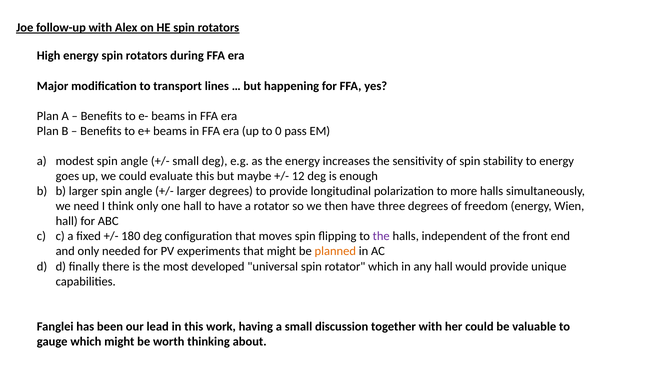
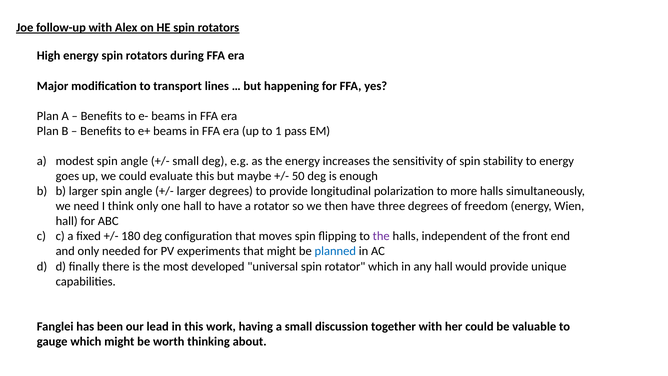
0: 0 -> 1
12: 12 -> 50
planned colour: orange -> blue
